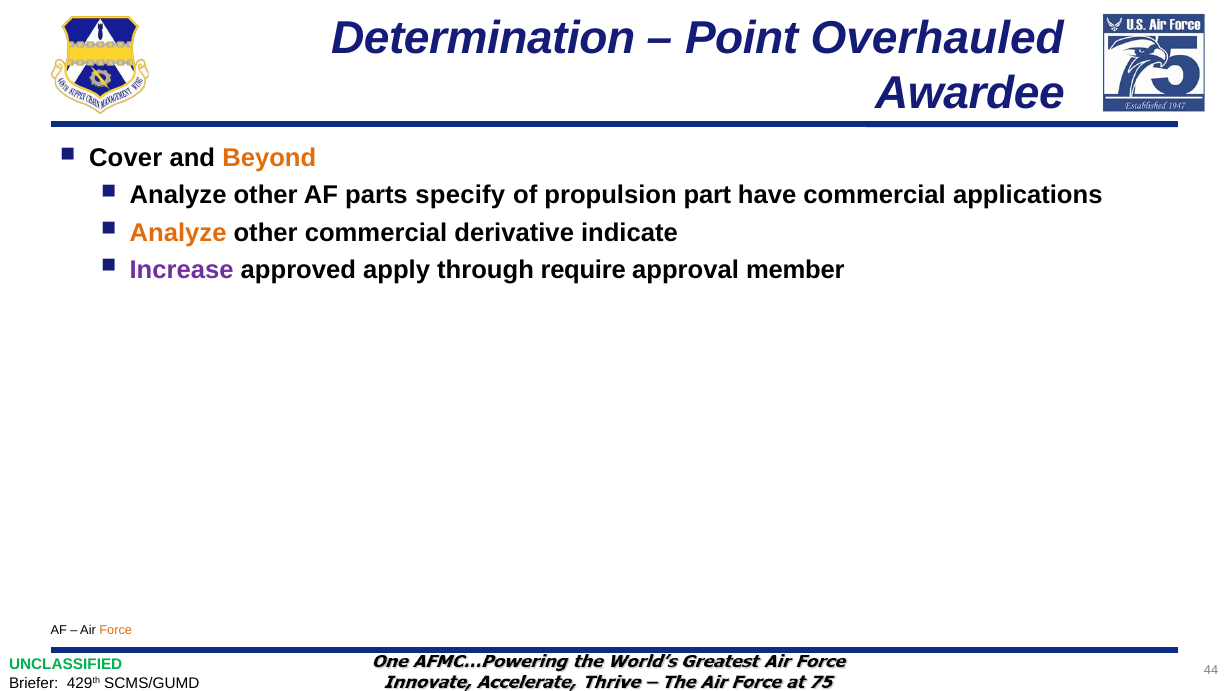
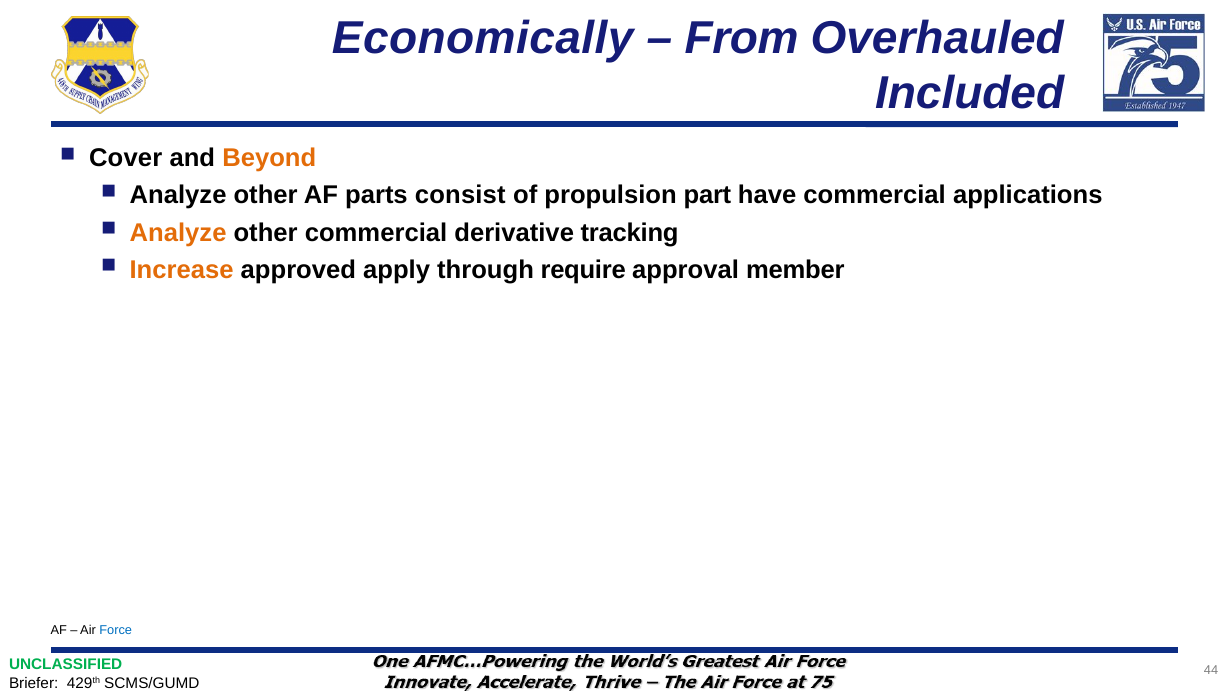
Determination: Determination -> Economically
Point: Point -> From
Awardee: Awardee -> Included
specify: specify -> consist
indicate: indicate -> tracking
Increase colour: purple -> orange
Force colour: orange -> blue
